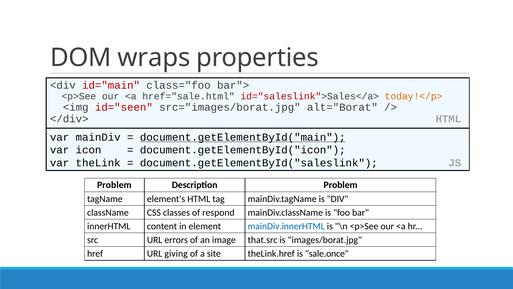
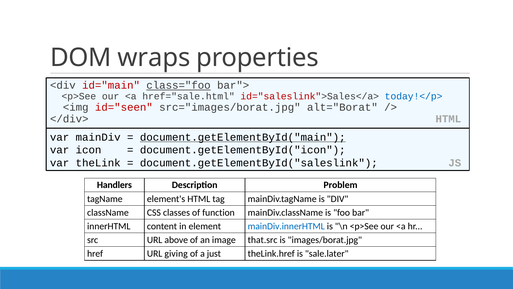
class="foo underline: none -> present
today!</p> colour: orange -> blue
Problem at (114, 185): Problem -> Handlers
respond: respond -> function
errors: errors -> above
site: site -> just
sale.once: sale.once -> sale.later
